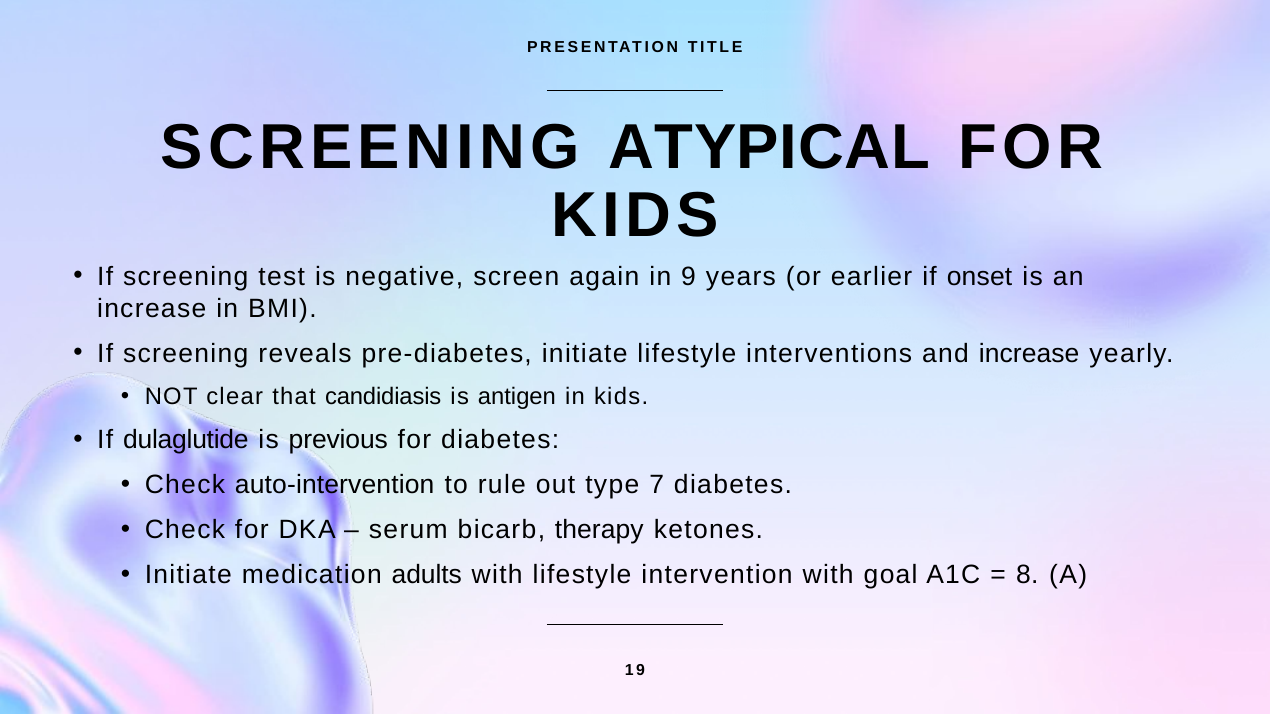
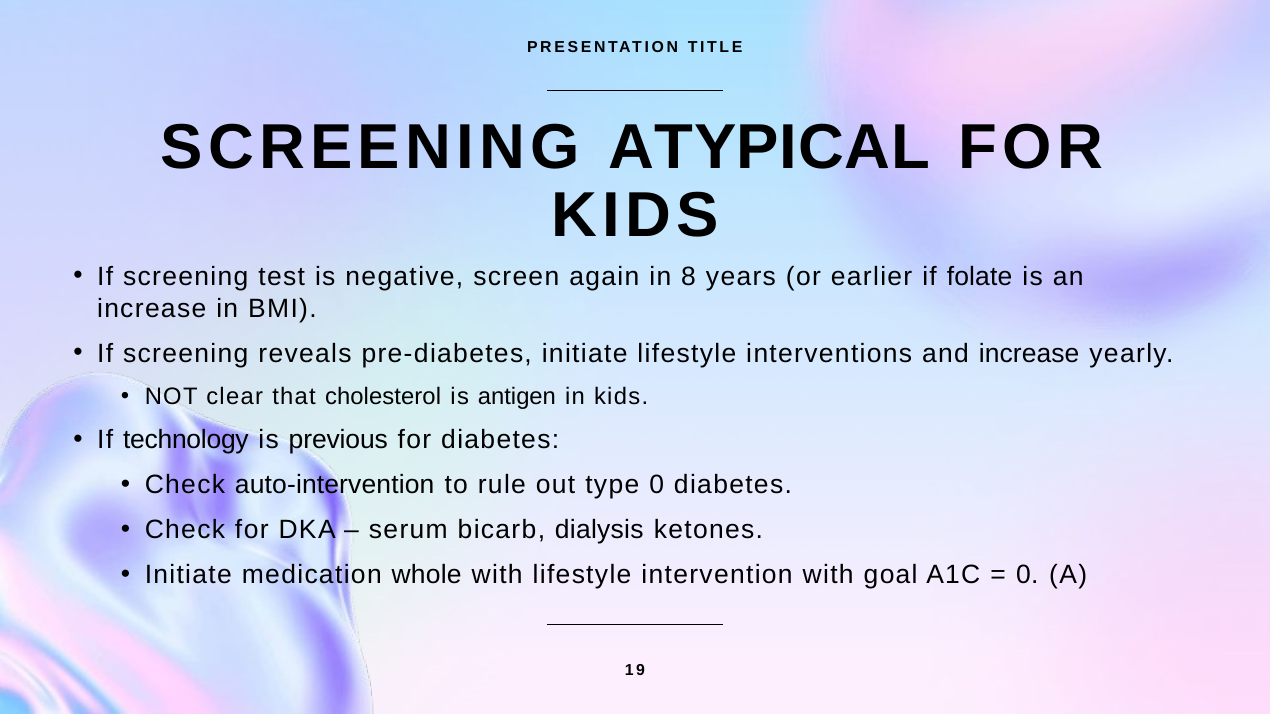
9: 9 -> 8
onset: onset -> folate
candidiasis: candidiasis -> cholesterol
dulaglutide: dulaglutide -> technology
type 7: 7 -> 0
therapy: therapy -> dialysis
adults: adults -> whole
8 at (1027, 575): 8 -> 0
